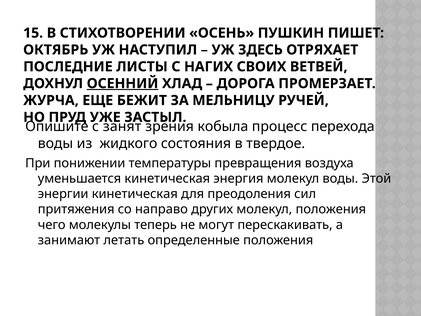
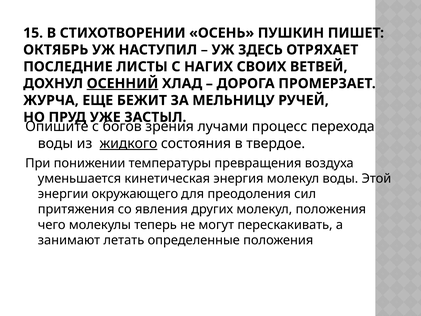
занят: занят -> богов
кобыла: кобыла -> лучами
жидкого underline: none -> present
энергии кинетическая: кинетическая -> окружающего
направо: направо -> явления
